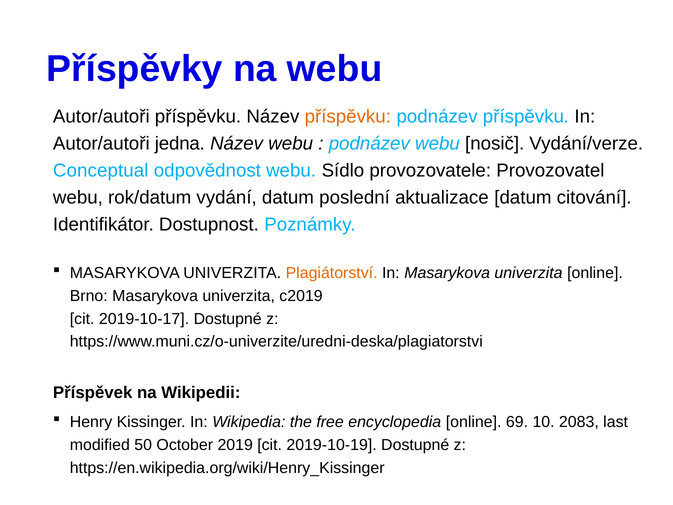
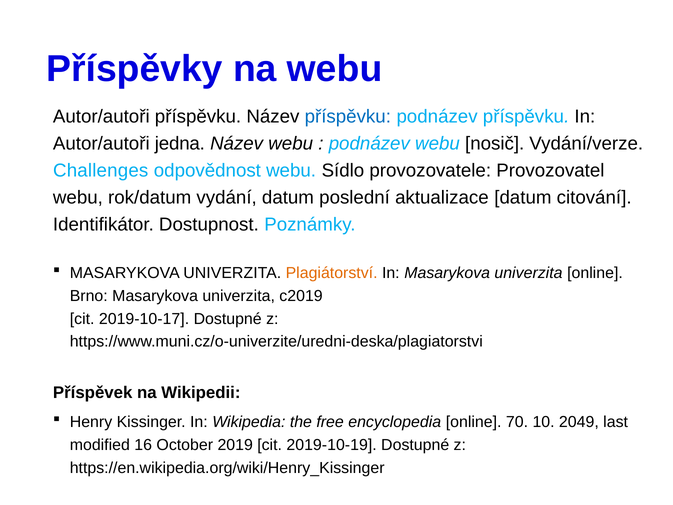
příspěvku at (348, 117) colour: orange -> blue
Conceptual: Conceptual -> Challenges
69: 69 -> 70
2083: 2083 -> 2049
50: 50 -> 16
